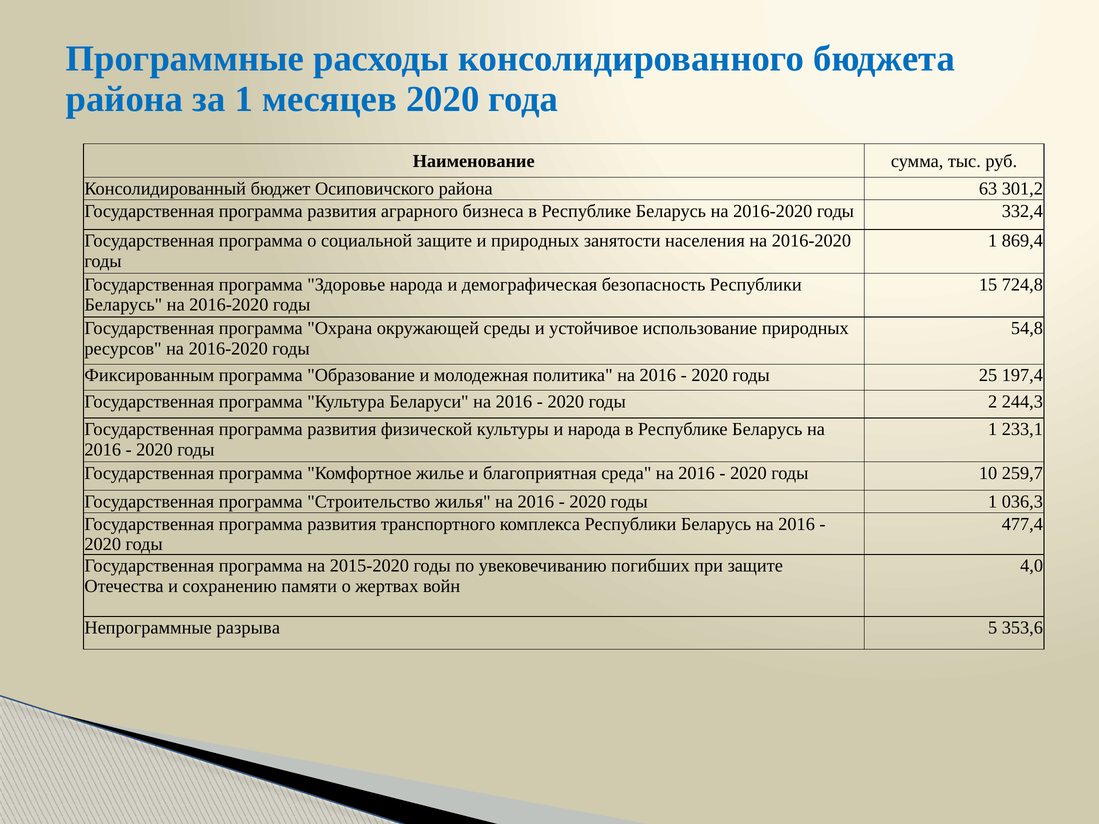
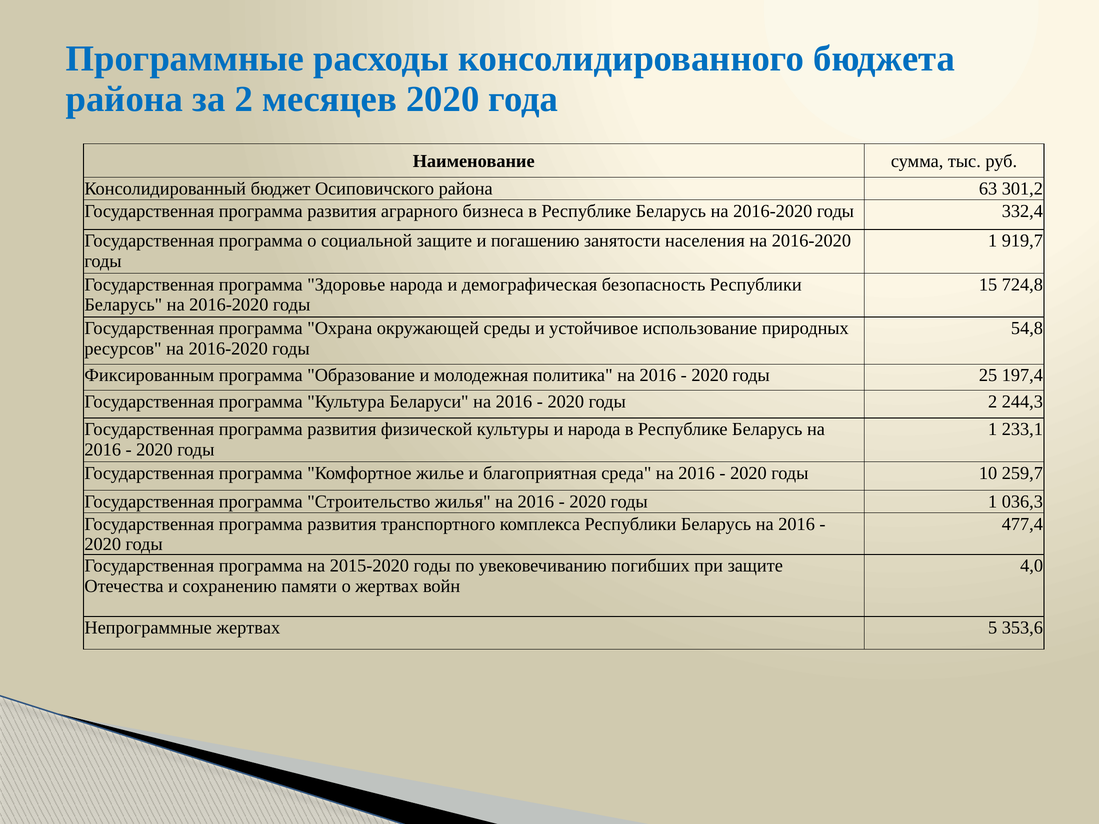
за 1: 1 -> 2
и природных: природных -> погашению
869,4: 869,4 -> 919,7
Непрограммные разрыва: разрыва -> жертвах
